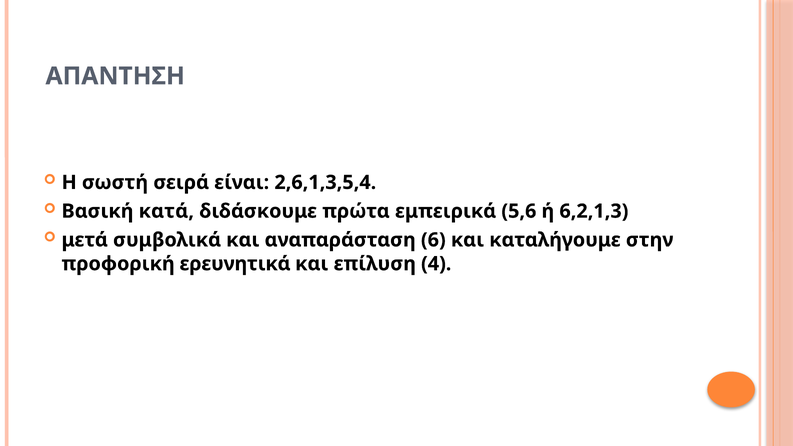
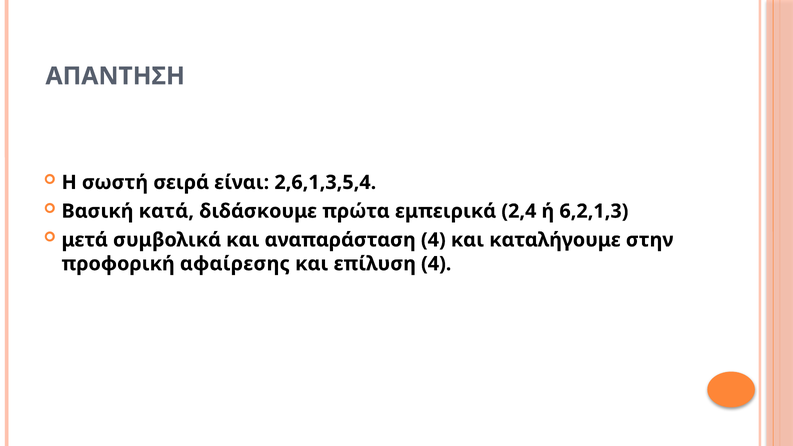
5,6: 5,6 -> 2,4
αναπαράσταση 6: 6 -> 4
ερευνητικά: ερευνητικά -> αφαίρεσης
